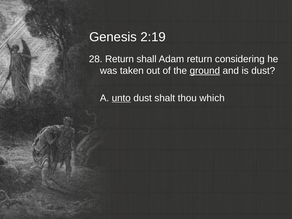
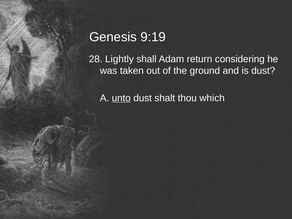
2:19: 2:19 -> 9:19
28 Return: Return -> Lightly
ground underline: present -> none
